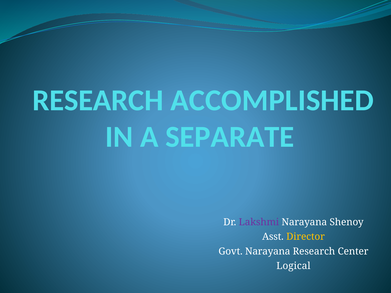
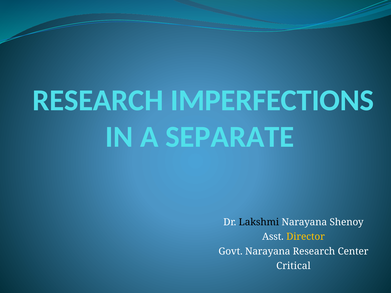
ACCOMPLISHED: ACCOMPLISHED -> IMPERFECTIONS
Lakshmi colour: purple -> black
Logical: Logical -> Critical
